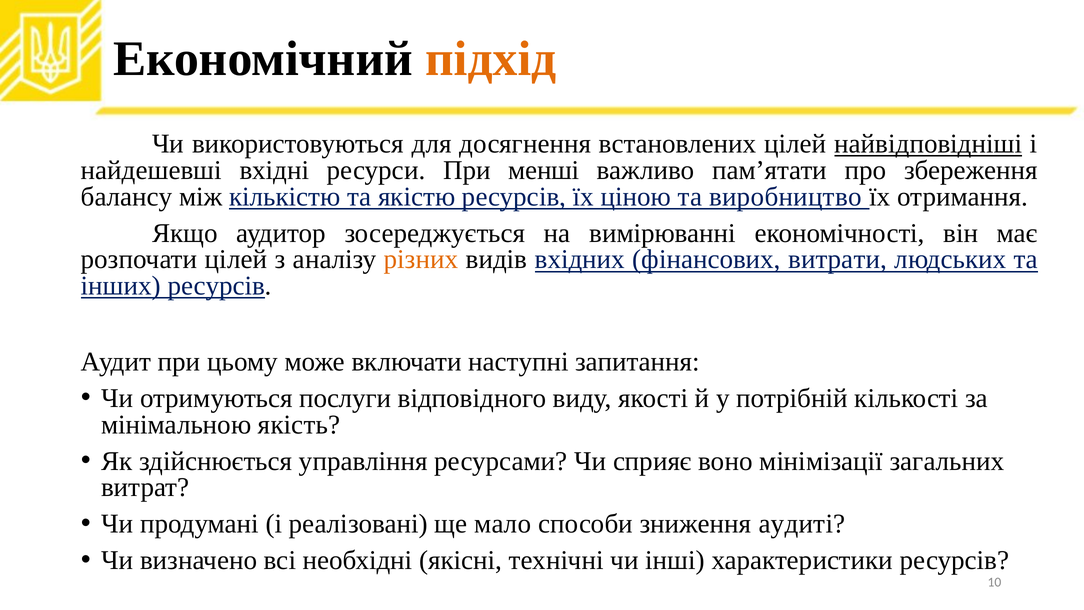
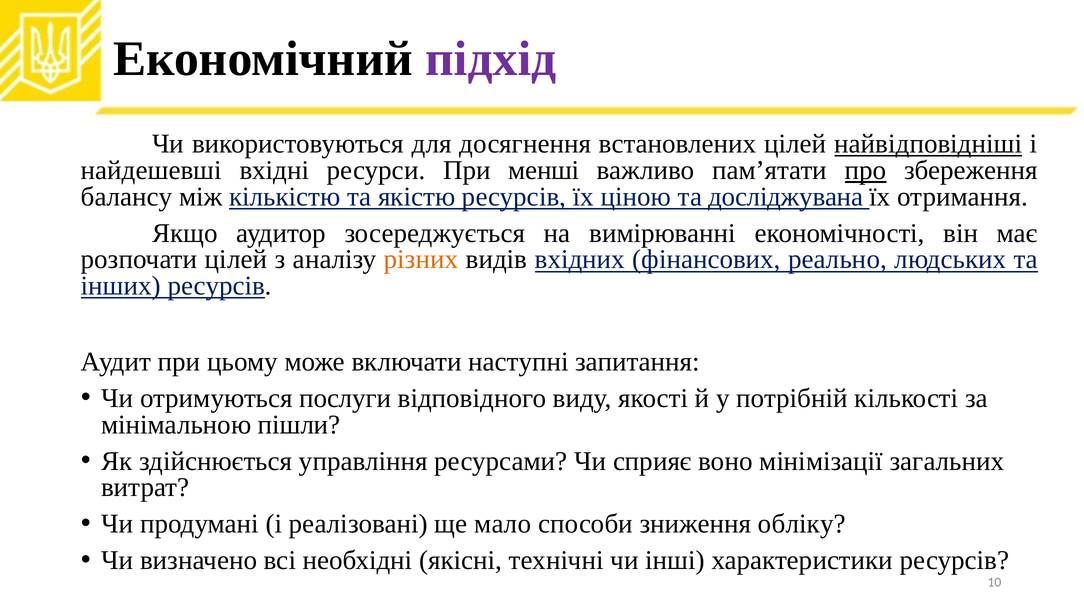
підхід colour: orange -> purple
про underline: none -> present
виробництво: виробництво -> досліджувана
витрати: витрати -> реально
якість: якість -> пішли
аудиті: аудиті -> обліку
